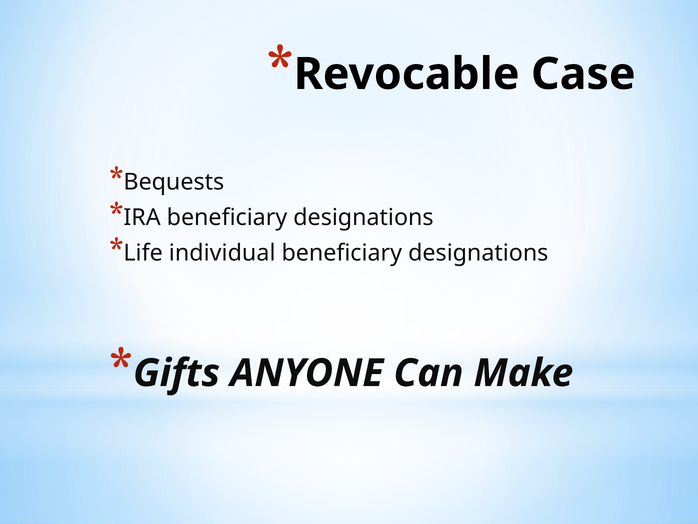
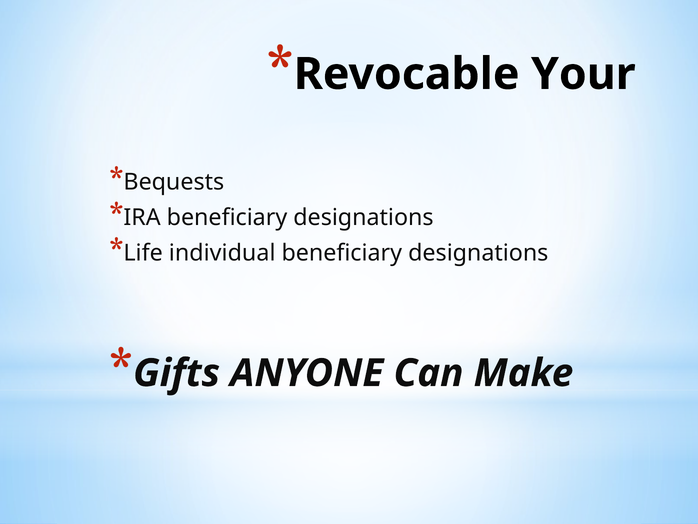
Case: Case -> Your
